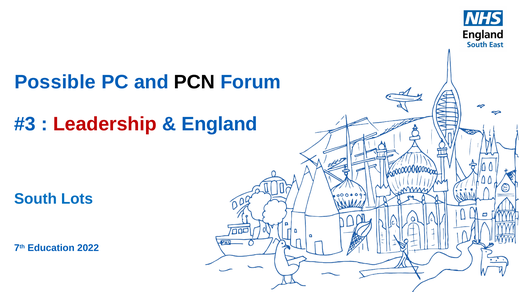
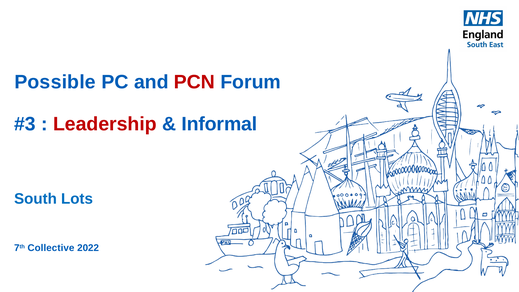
PCN colour: black -> red
England: England -> Informal
Education: Education -> Collective
